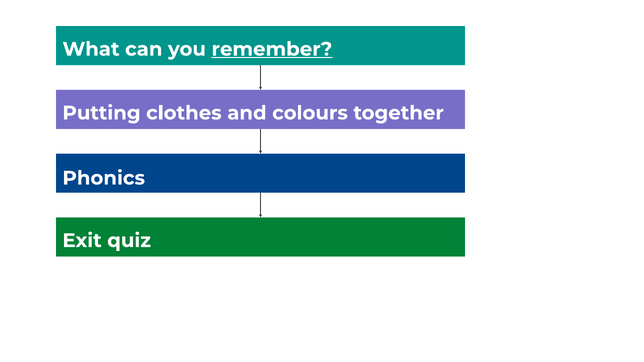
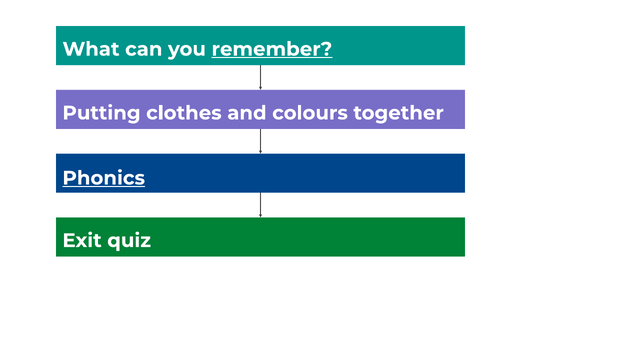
Phonics underline: none -> present
